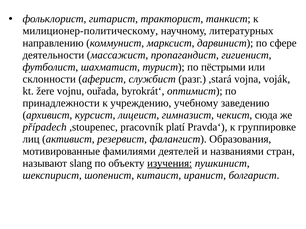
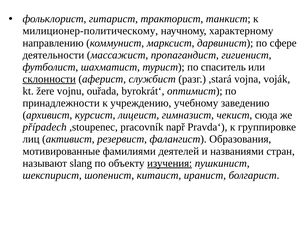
литературных: литературных -> характерному
пёстрыми: пёстрыми -> спаситель
склонности underline: none -> present
platí: platí -> např
